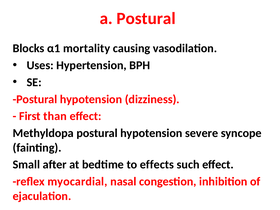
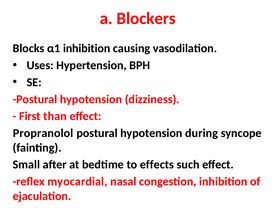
a Postural: Postural -> Blockers
α1 mortality: mortality -> inhibition
Methyldopa: Methyldopa -> Propranolol
severe: severe -> during
